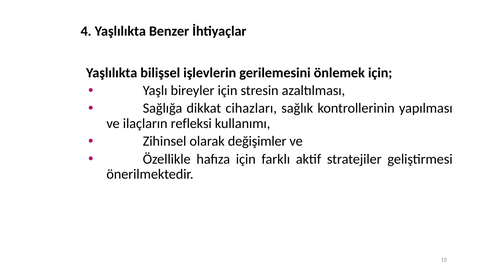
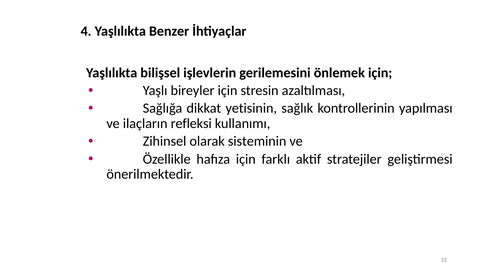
cihazları: cihazları -> yetisinin
değişimler: değişimler -> sisteminin
